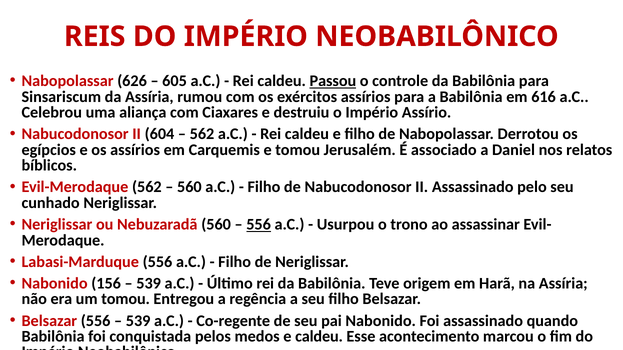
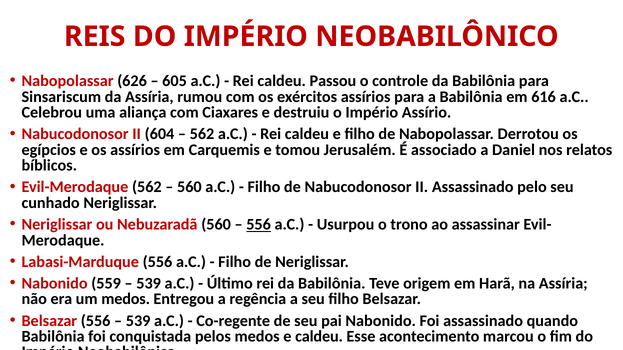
Passou underline: present -> none
156: 156 -> 559
um tomou: tomou -> medos
